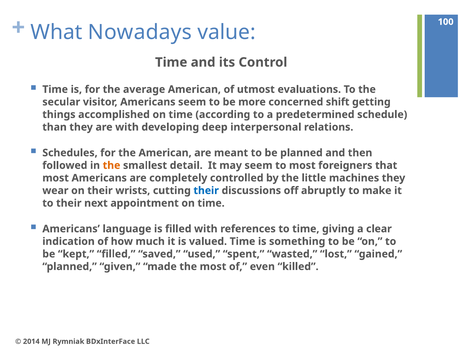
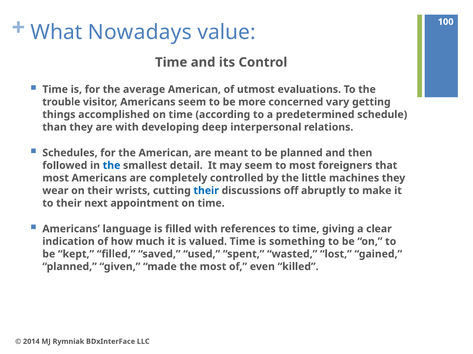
secular: secular -> trouble
shift: shift -> vary
the at (112, 166) colour: orange -> blue
